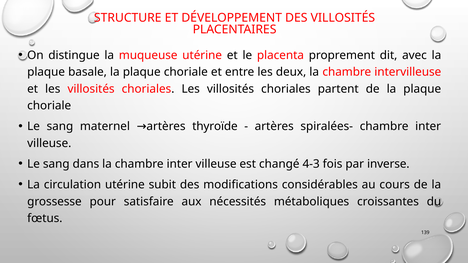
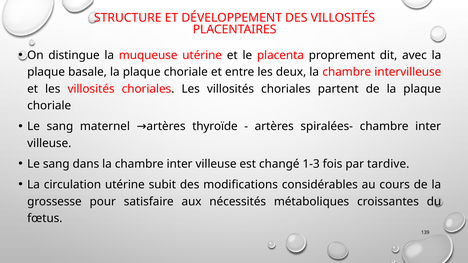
4-3: 4-3 -> 1-3
inverse: inverse -> tardive
